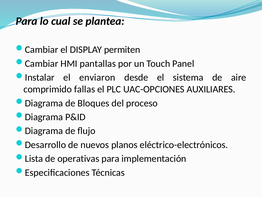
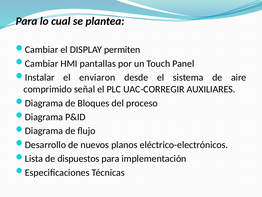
fallas: fallas -> señal
UAC-OPCIONES: UAC-OPCIONES -> UAC-CORREGIR
operativas: operativas -> dispuestos
